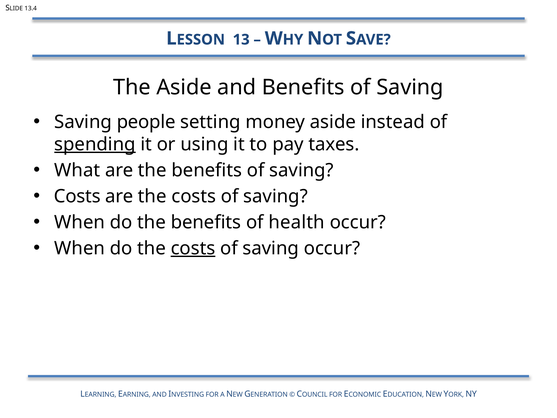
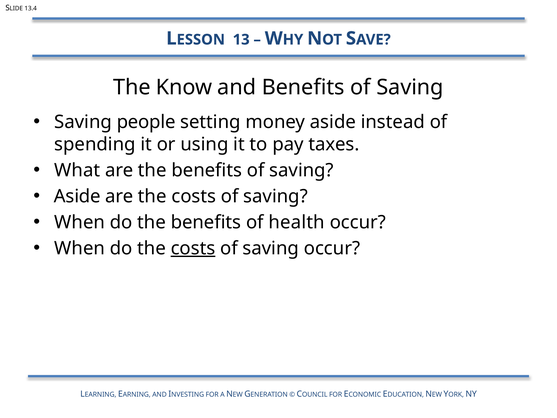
The Aside: Aside -> Know
spending underline: present -> none
Costs at (77, 196): Costs -> Aside
